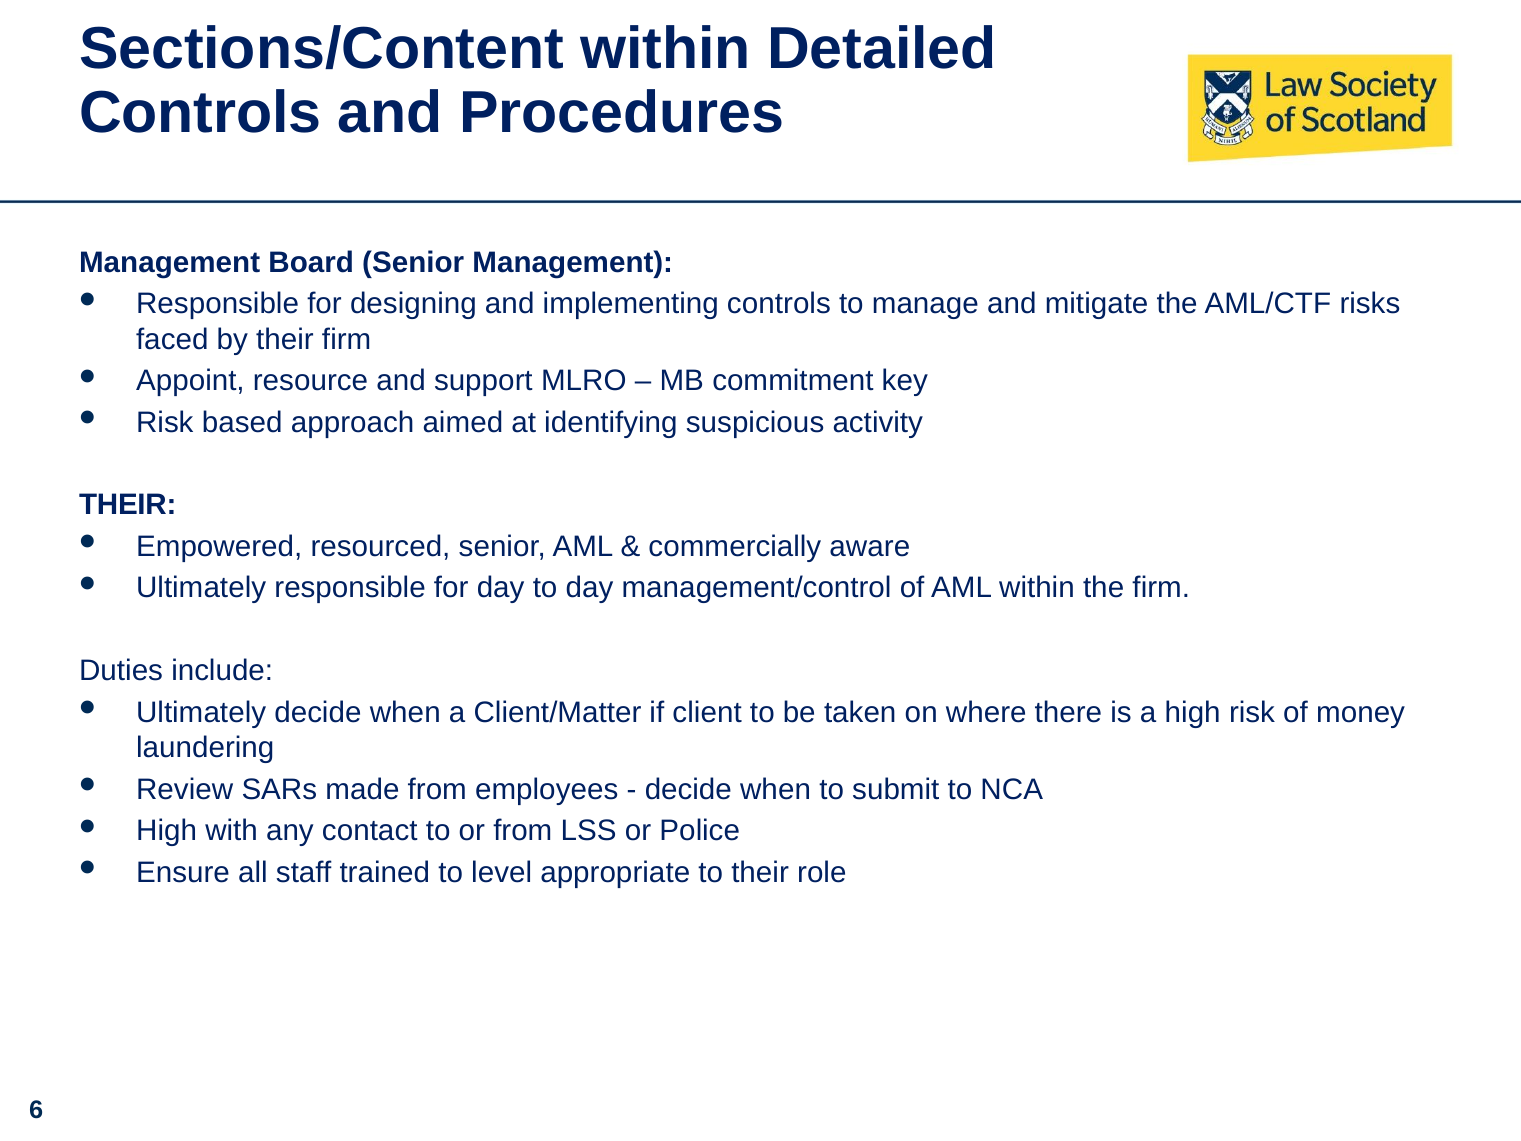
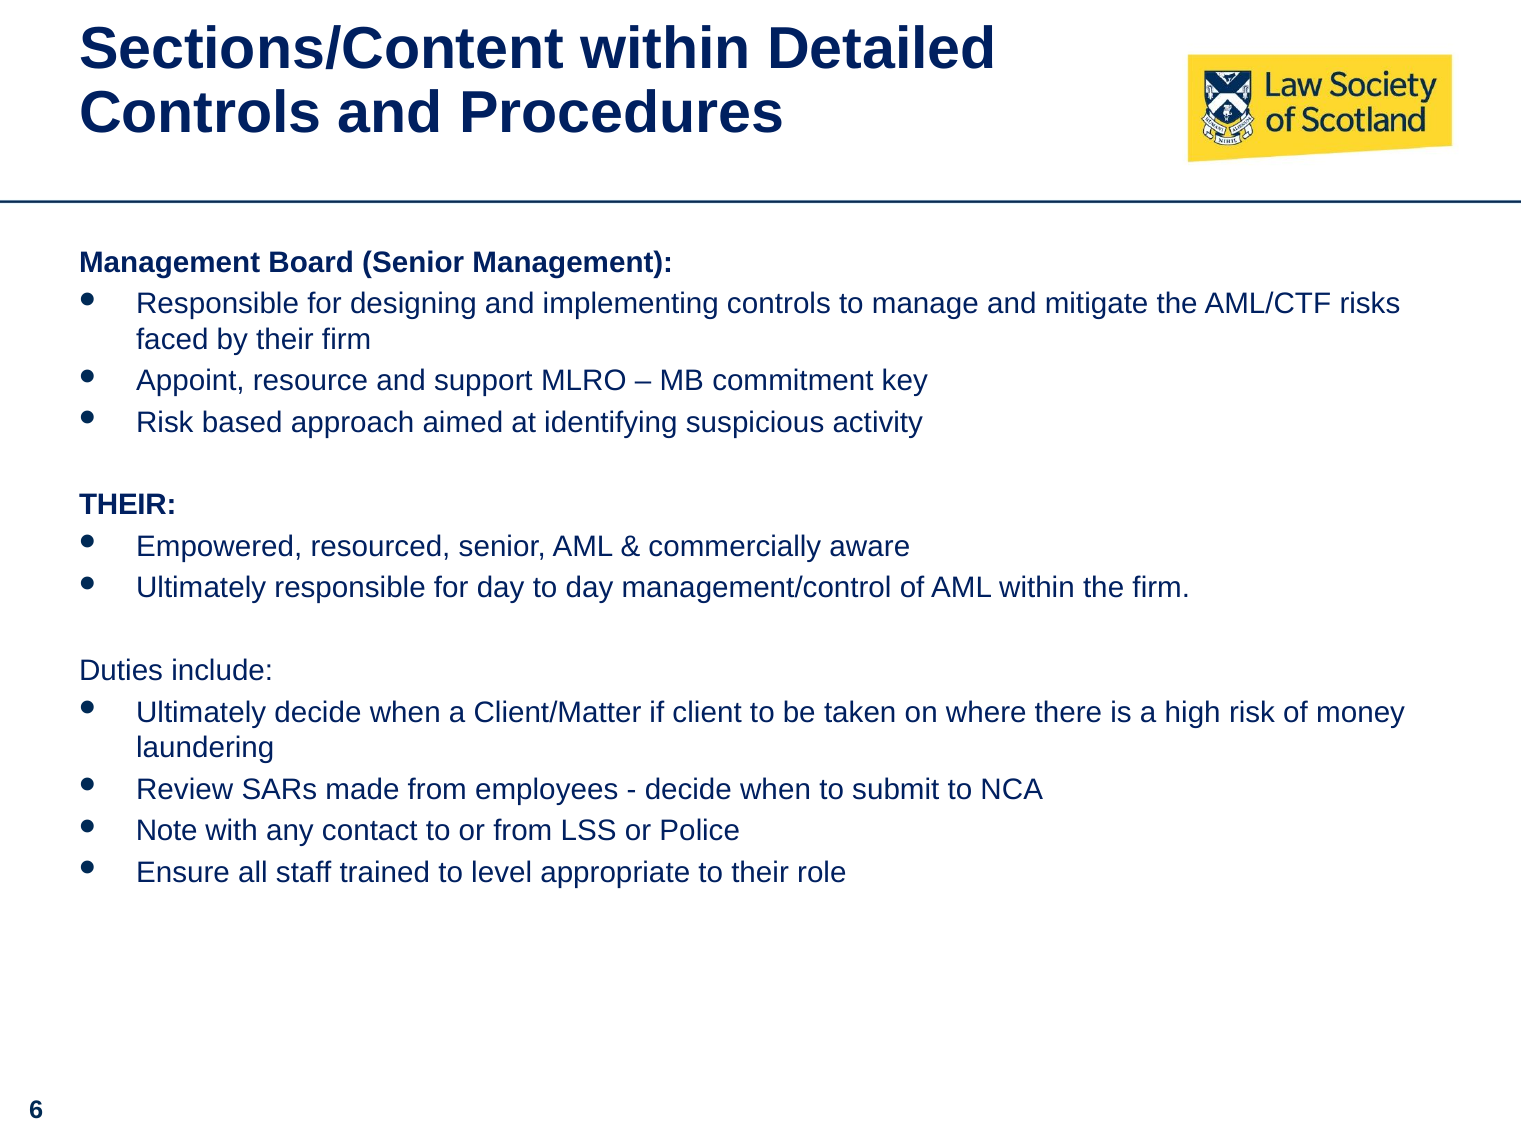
High at (167, 831): High -> Note
